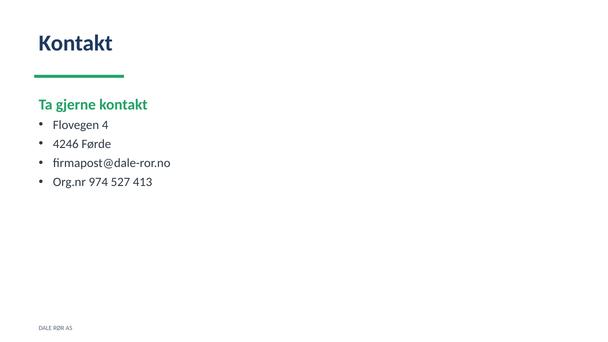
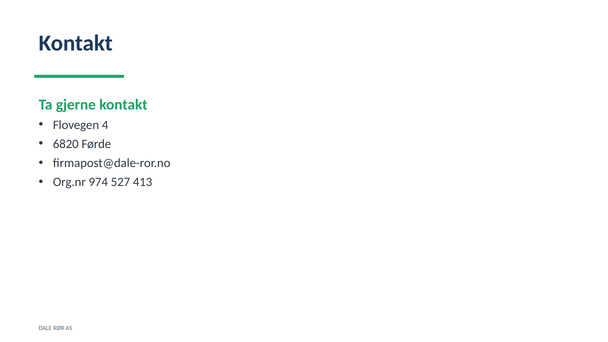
4246: 4246 -> 6820
